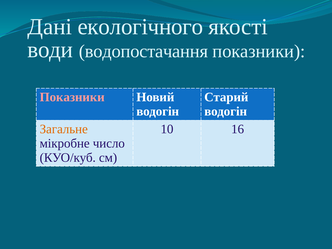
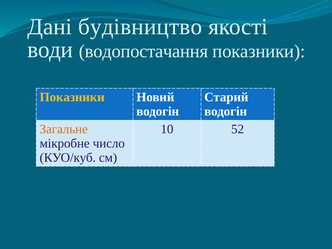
екологічного: екологічного -> будівництво
Показники at (72, 97) colour: pink -> yellow
16: 16 -> 52
